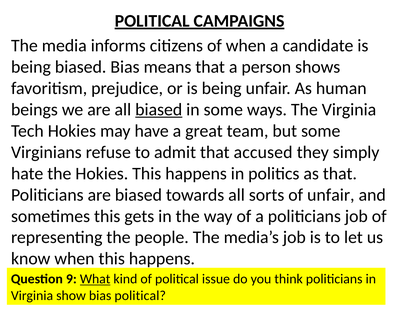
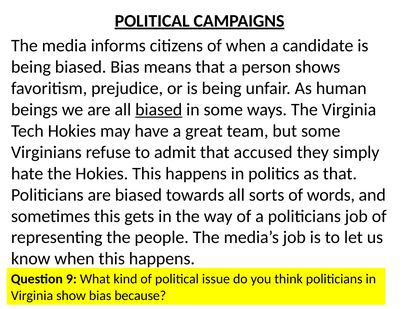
of unfair: unfair -> words
What underline: present -> none
bias political: political -> because
